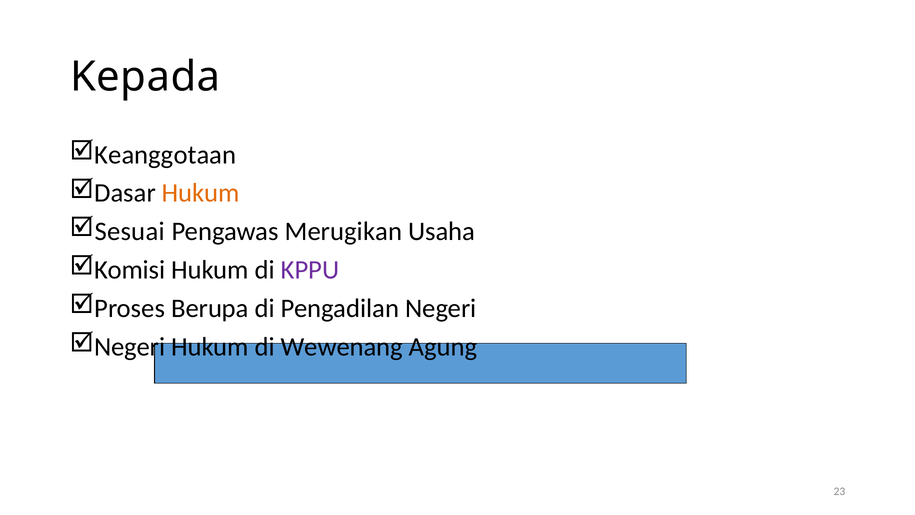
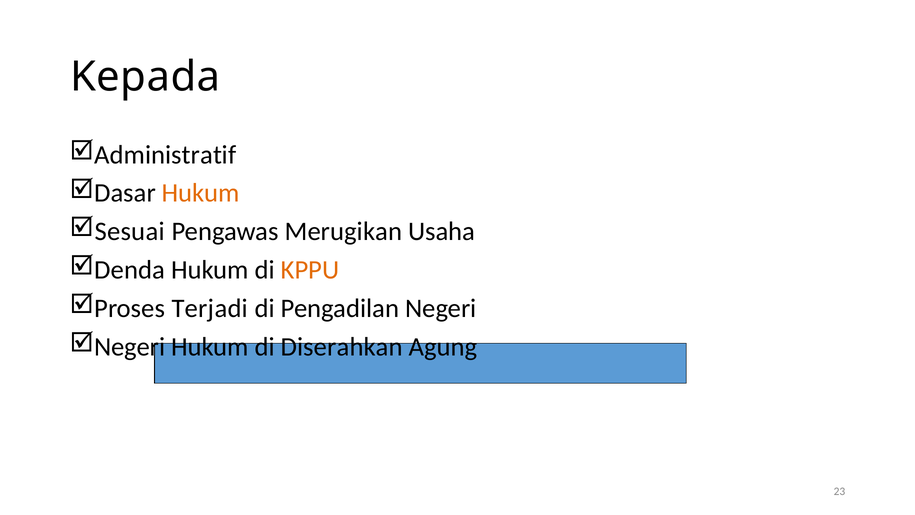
Keanggotaan: Keanggotaan -> Administratif
Komisi: Komisi -> Denda
KPPU colour: purple -> orange
Berupa: Berupa -> Terjadi
Wewenang: Wewenang -> Diserahkan
